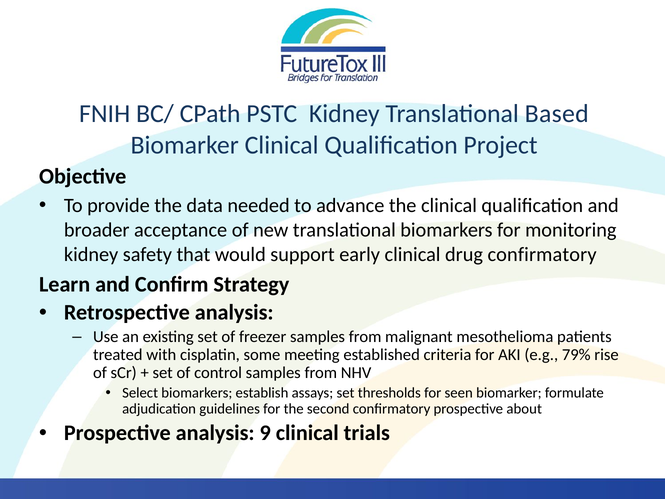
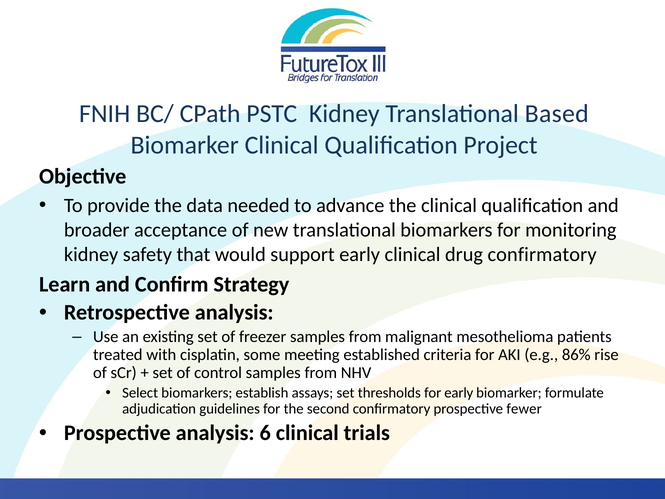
79%: 79% -> 86%
for seen: seen -> early
about: about -> fewer
9: 9 -> 6
